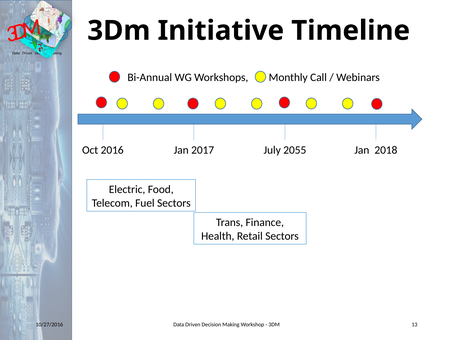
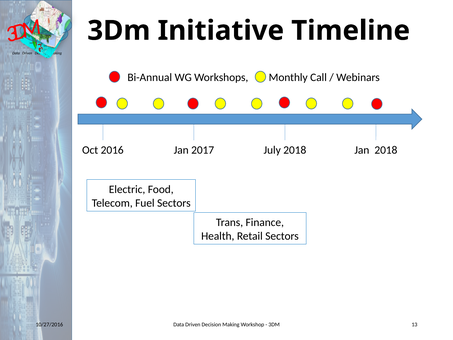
July 2055: 2055 -> 2018
